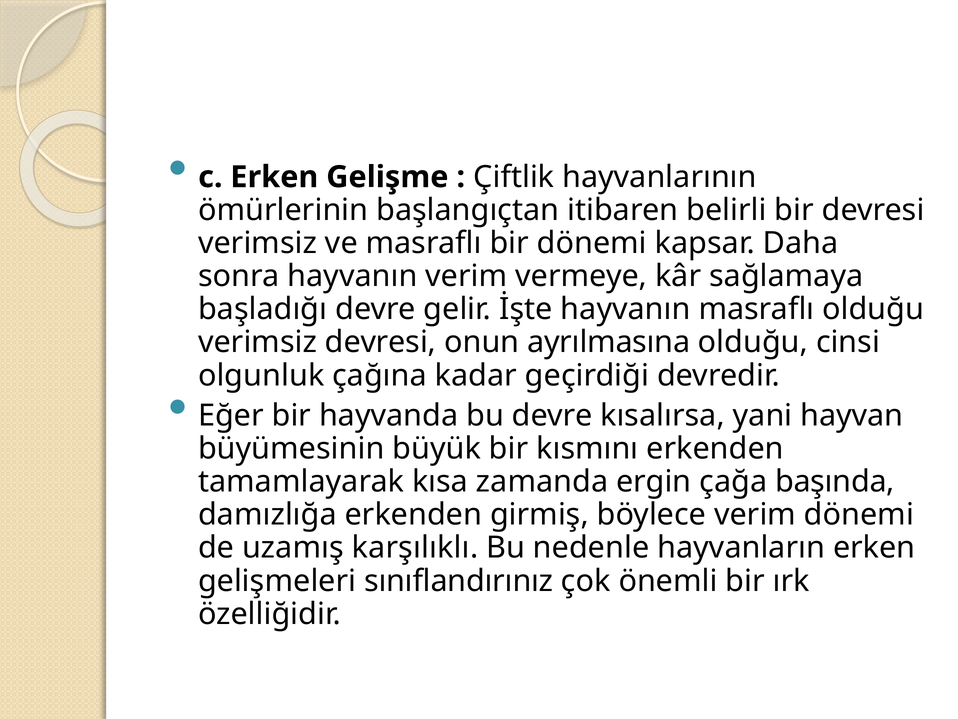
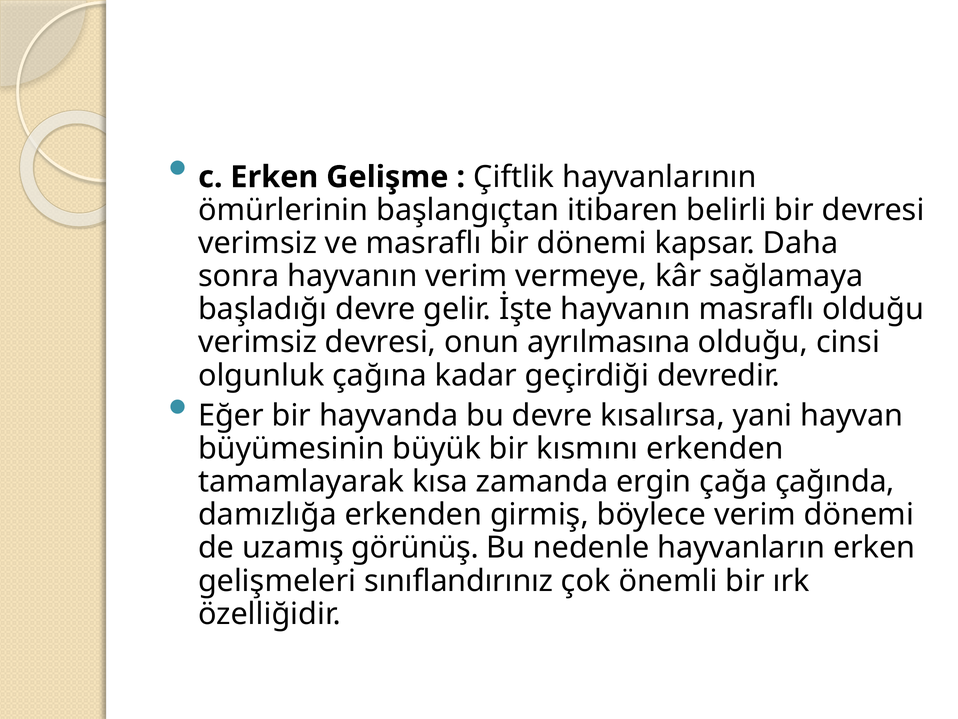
başında: başında -> çağında
karşılıklı: karşılıklı -> görünüş
